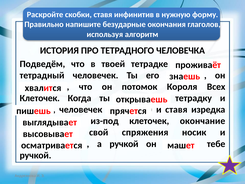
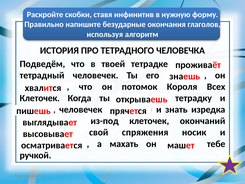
и ставя: ставя -> знать
окончание: окончание -> окончаний
а ручкой: ручкой -> махать
